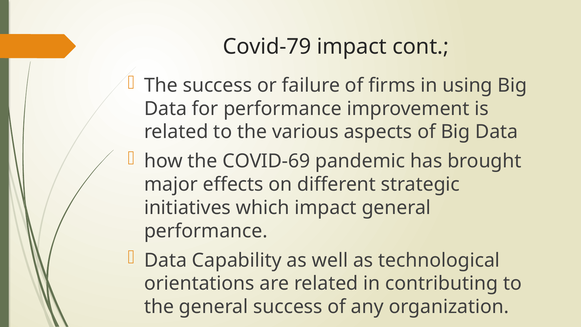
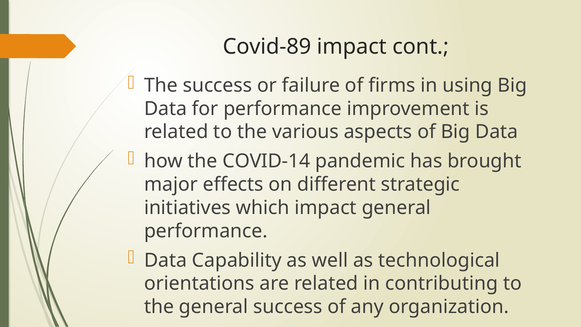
Covid-79: Covid-79 -> Covid-89
COVID-69: COVID-69 -> COVID-14
